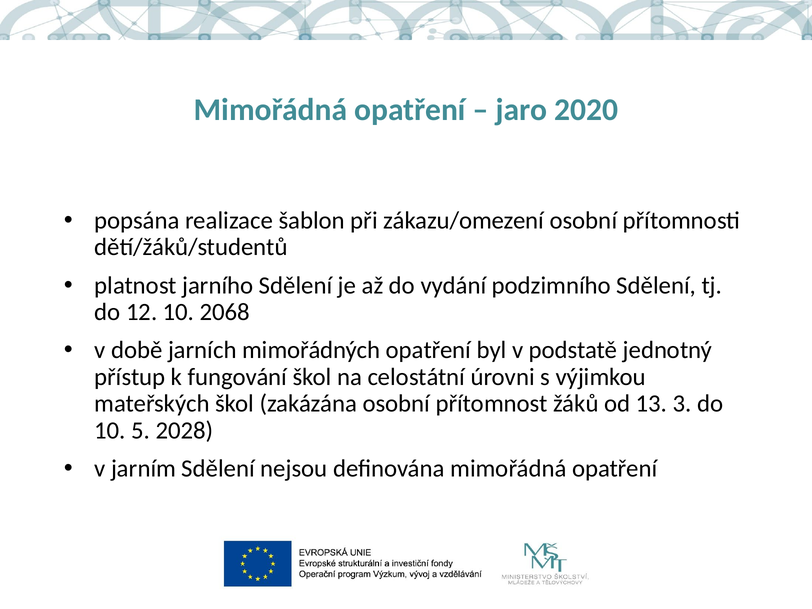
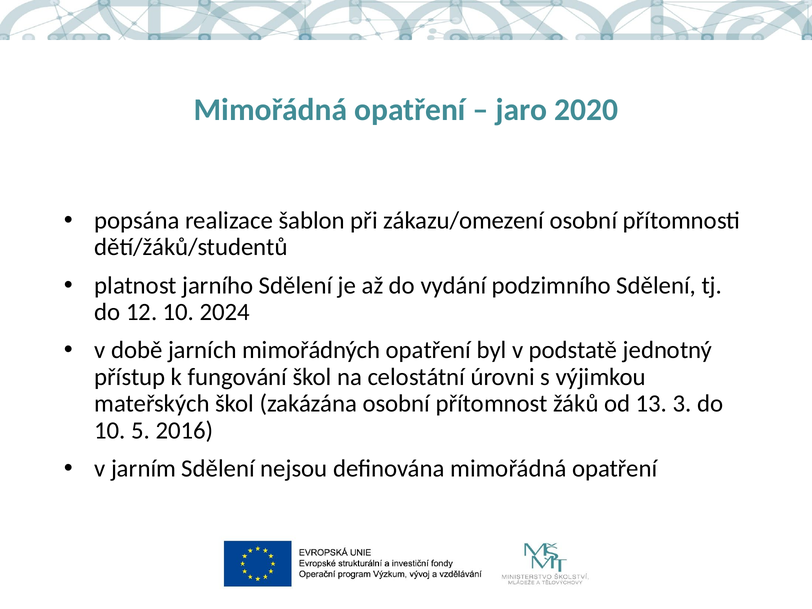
2068: 2068 -> 2024
2028: 2028 -> 2016
